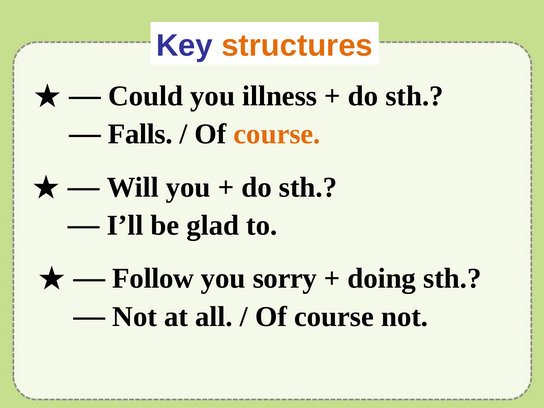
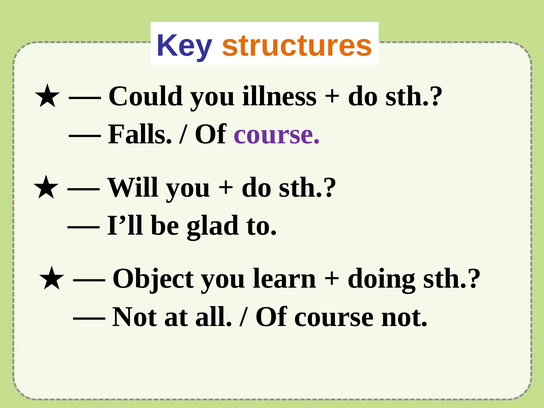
course at (277, 134) colour: orange -> purple
Follow: Follow -> Object
sorry: sorry -> learn
